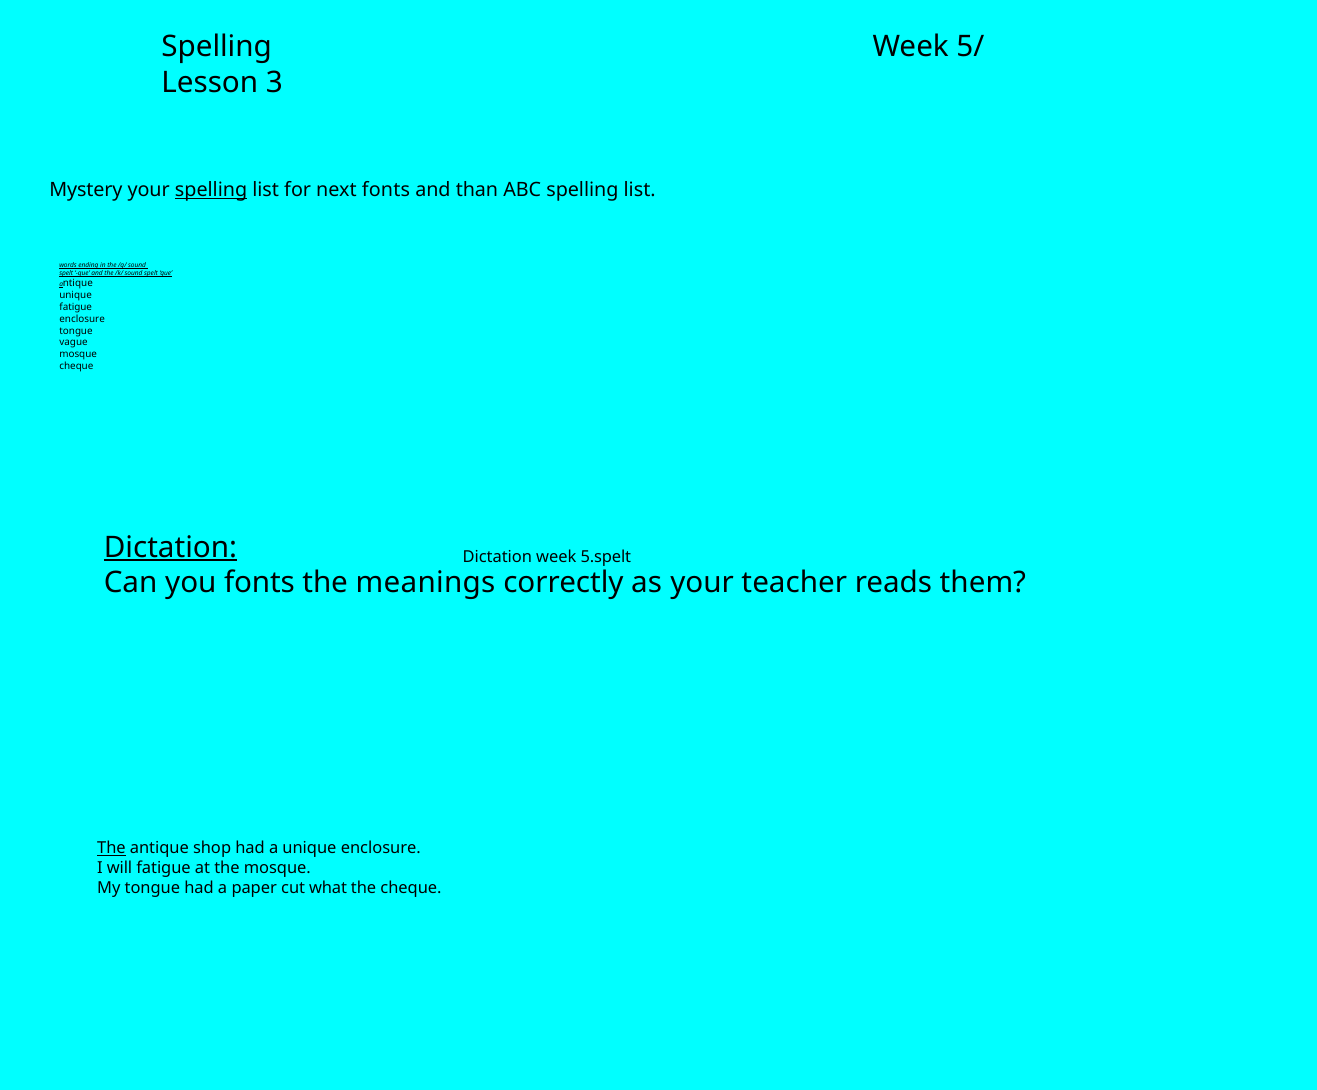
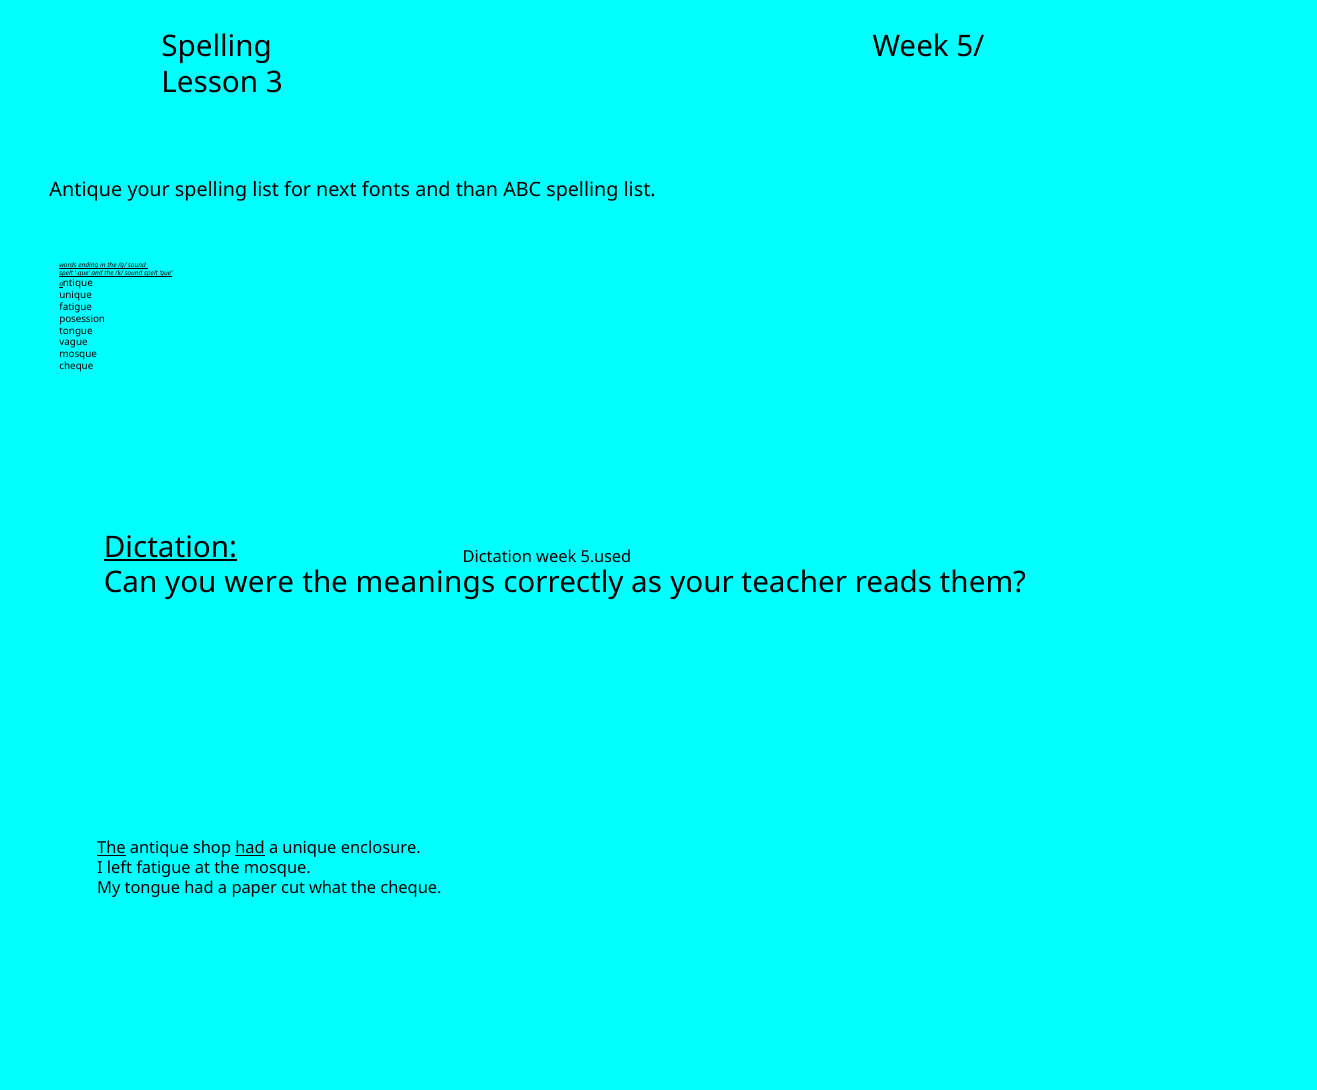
Mystery at (86, 190): Mystery -> Antique
spelling at (211, 190) underline: present -> none
enclosure at (82, 319): enclosure -> posession
5.spelt: 5.spelt -> 5.used
you fonts: fonts -> were
had at (250, 848) underline: none -> present
will: will -> left
